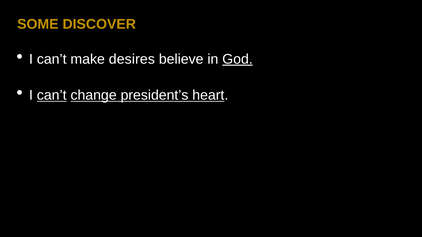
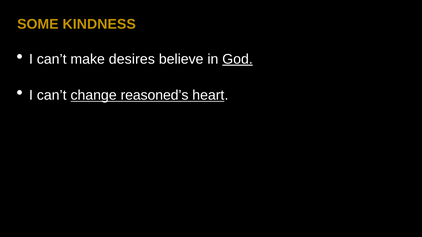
DISCOVER: DISCOVER -> KINDNESS
can’t at (52, 95) underline: present -> none
president’s: president’s -> reasoned’s
